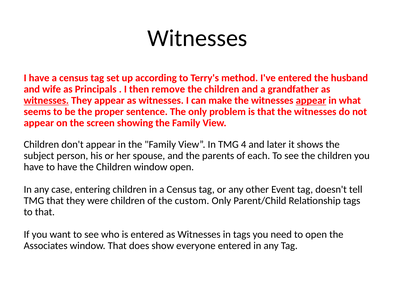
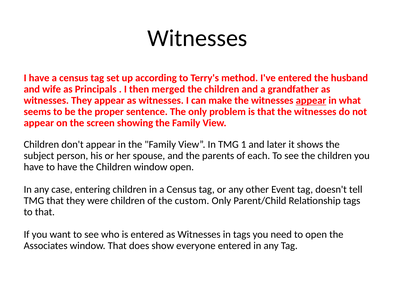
remove: remove -> merged
witnesses at (46, 101) underline: present -> none
4: 4 -> 1
